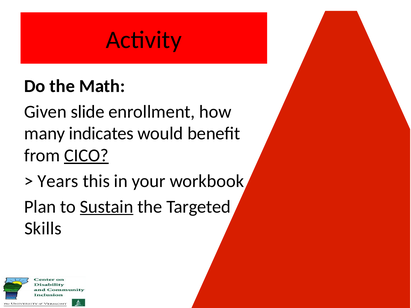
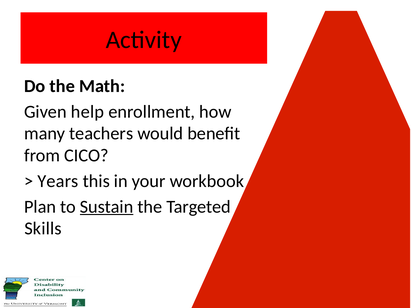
slide: slide -> help
indicates: indicates -> teachers
CICO underline: present -> none
